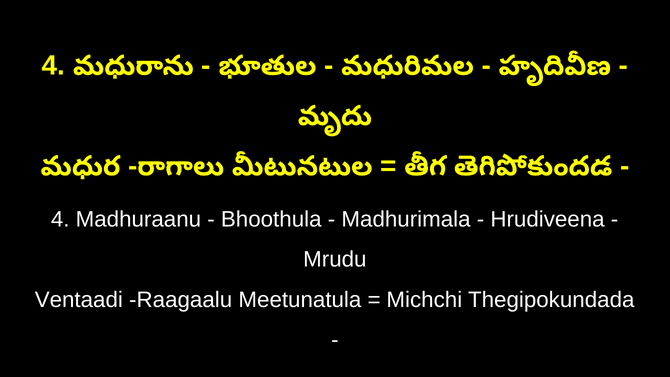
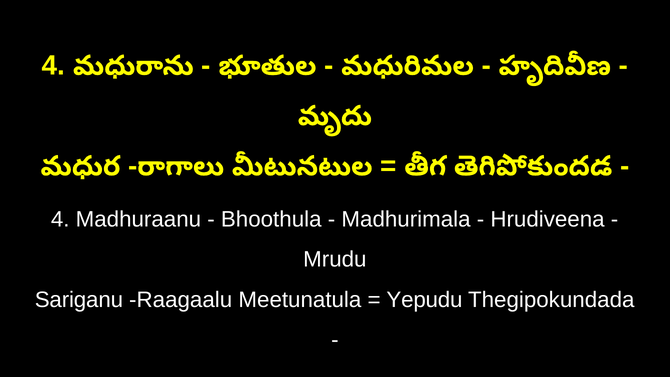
Ventaadi: Ventaadi -> Sariganu
Michchi: Michchi -> Yepudu
